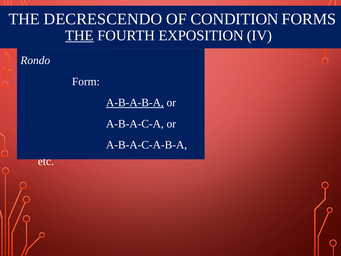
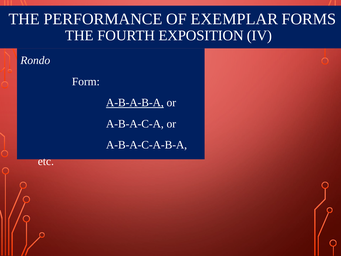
DECRESCENDO: DECRESCENDO -> PERFORMANCE
CONDITION: CONDITION -> EXEMPLAR
THE at (79, 36) underline: present -> none
